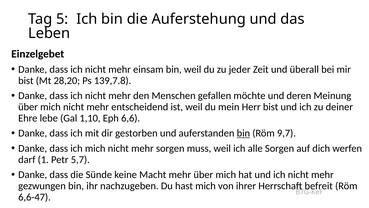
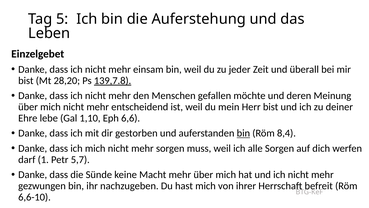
139,7.8 underline: none -> present
9,7: 9,7 -> 8,4
6,6-47: 6,6-47 -> 6,6-10
